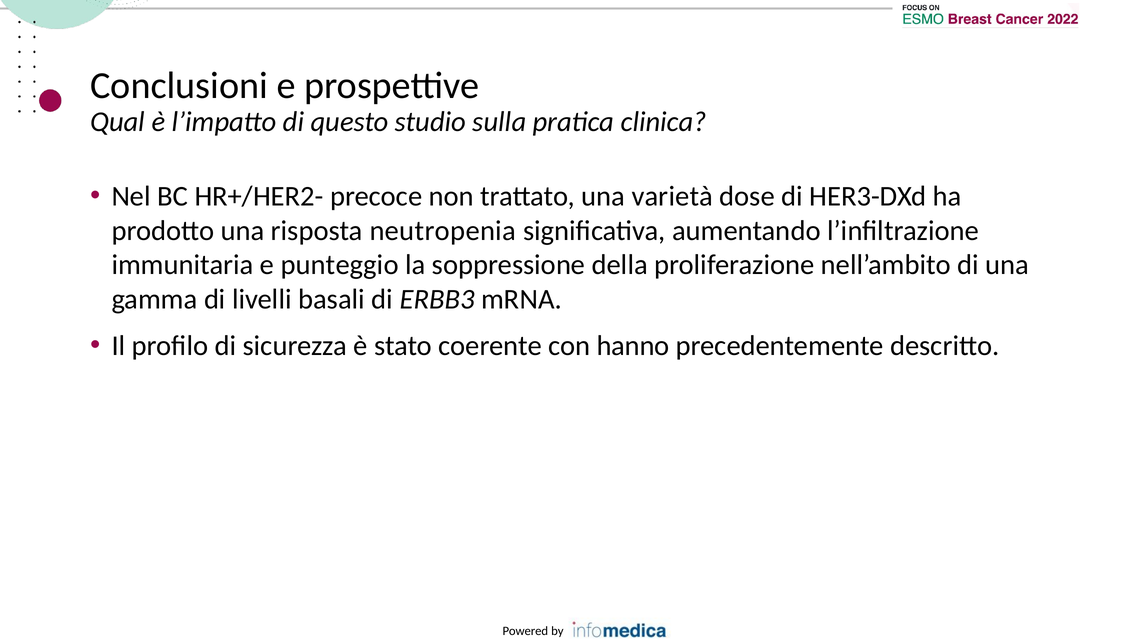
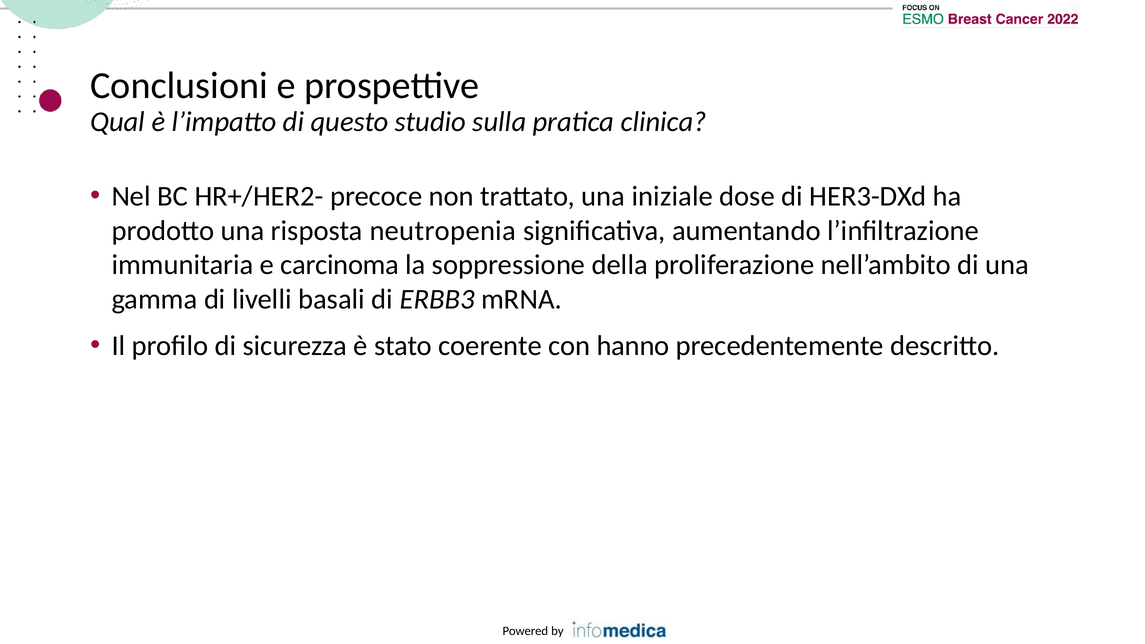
varietà: varietà -> iniziale
punteggio: punteggio -> carcinoma
